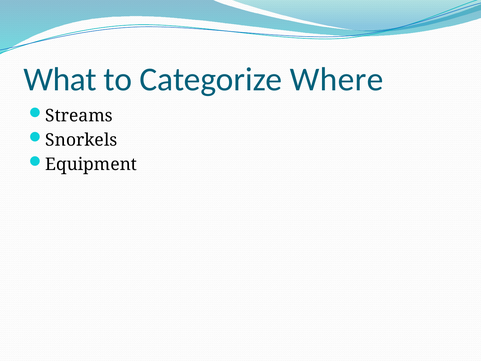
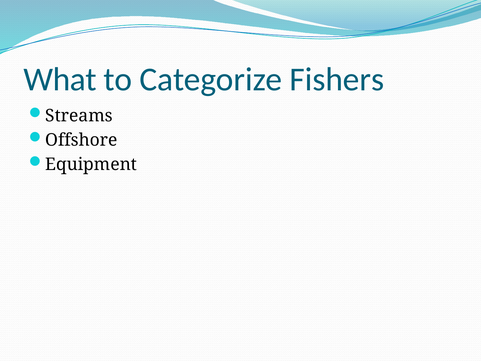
Where: Where -> Fishers
Snorkels: Snorkels -> Offshore
